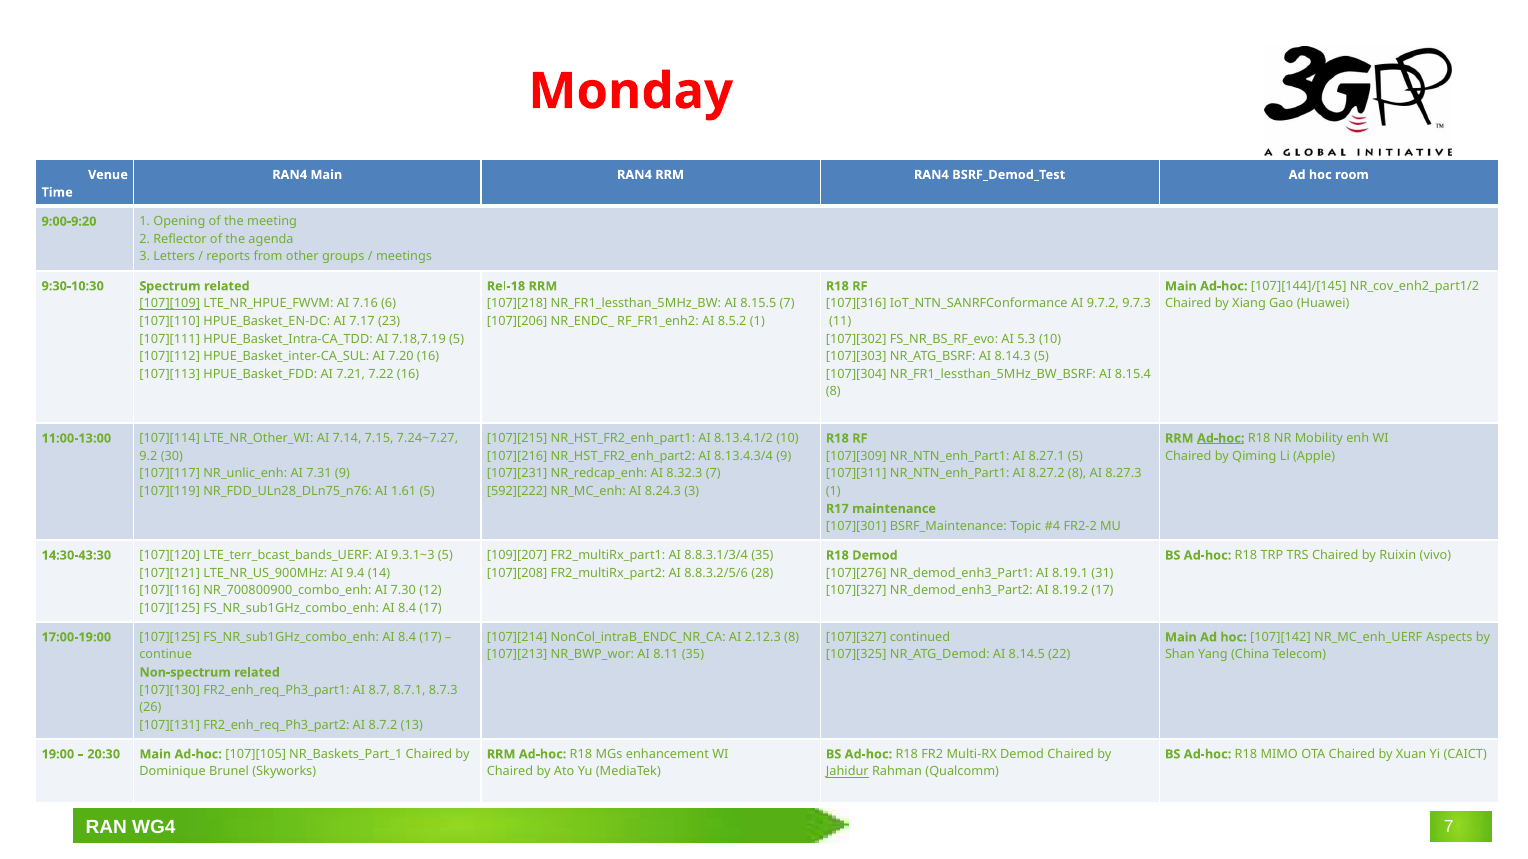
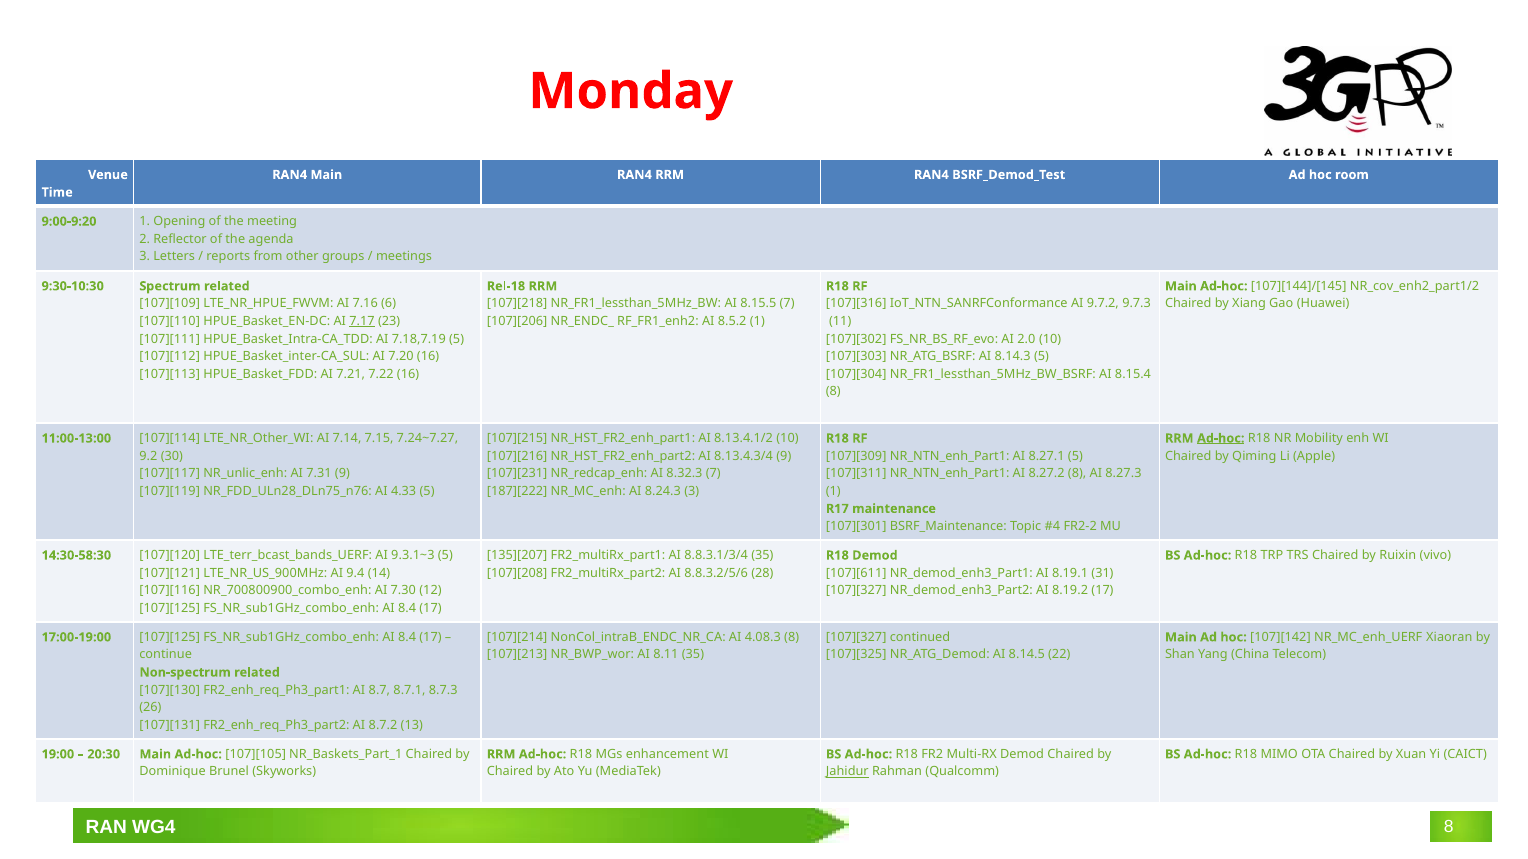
107][109 underline: present -> none
7.17 underline: none -> present
5.3: 5.3 -> 2.0
1.61: 1.61 -> 4.33
592][222: 592][222 -> 187][222
109][207: 109][207 -> 135][207
14:30-43:30: 14:30-43:30 -> 14:30-58:30
107][276: 107][276 -> 107][611
2.12.3: 2.12.3 -> 4.08.3
Aspects: Aspects -> Xiaoran
7 at (1449, 828): 7 -> 8
